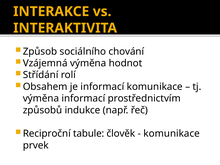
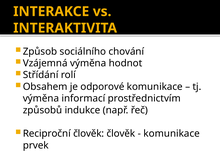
je informací: informací -> odporové
Reciproční tabule: tabule -> člověk
